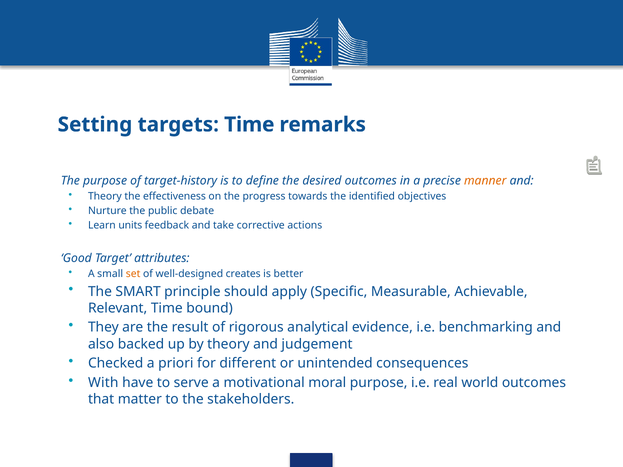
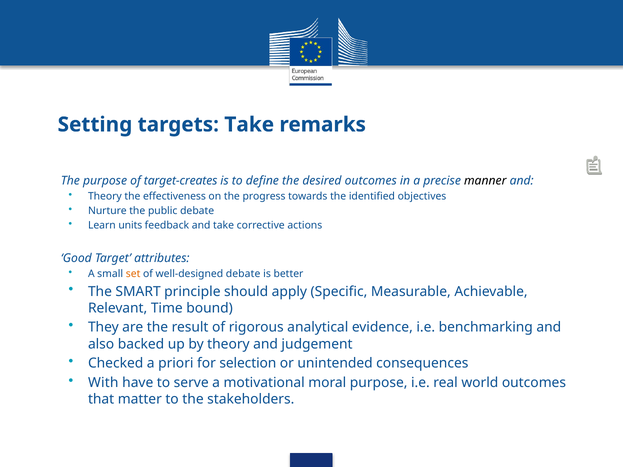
targets Time: Time -> Take
target-history: target-history -> target-creates
manner colour: orange -> black
well-designed creates: creates -> debate
different: different -> selection
